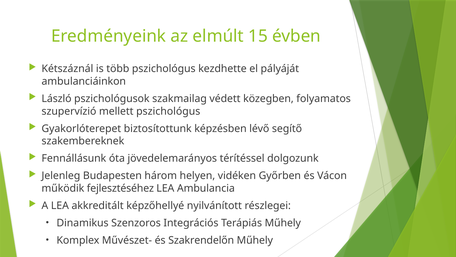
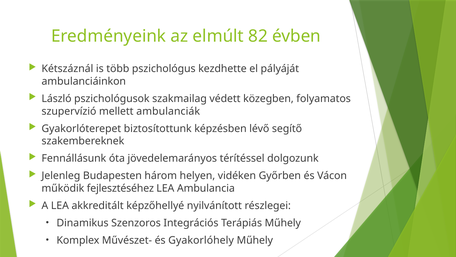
15: 15 -> 82
mellett pszichológus: pszichológus -> ambulanciák
Szakrendelőn: Szakrendelőn -> Gyakorlóhely
